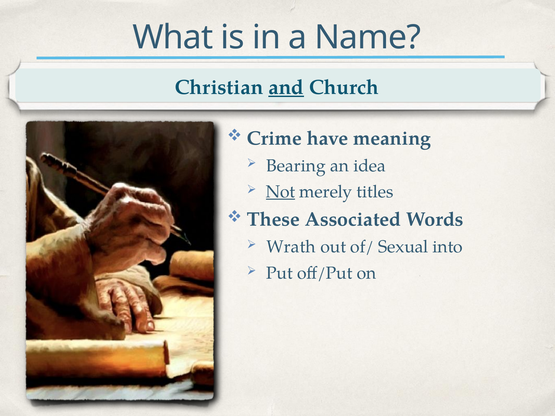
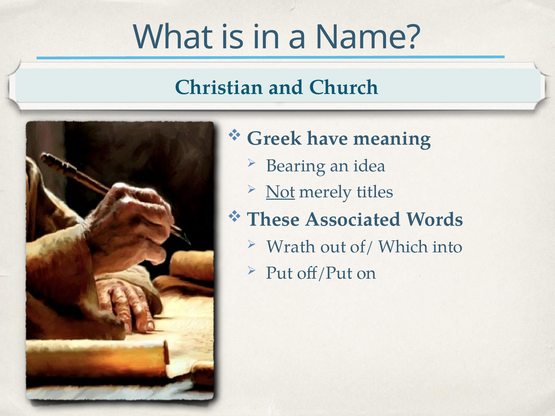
and underline: present -> none
Crime: Crime -> Greek
Sexual: Sexual -> Which
